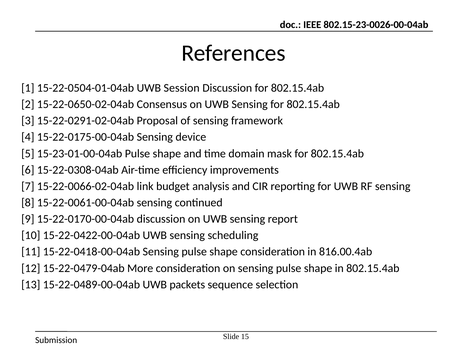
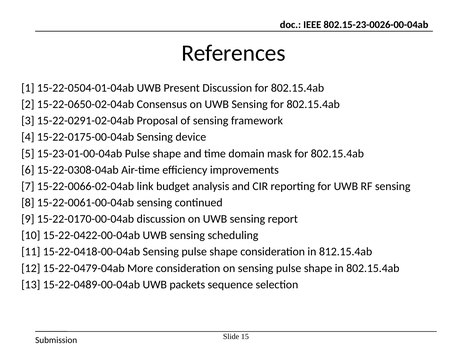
Session: Session -> Present
816.00.4ab: 816.00.4ab -> 812.15.4ab
